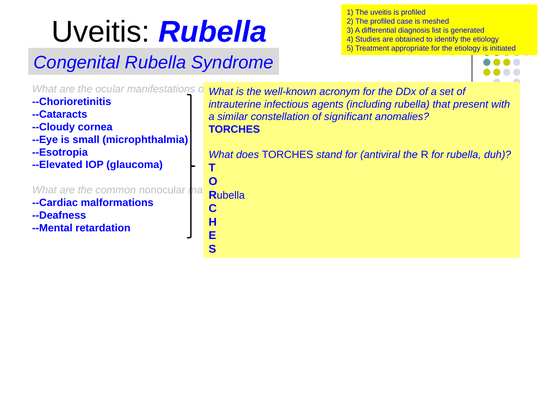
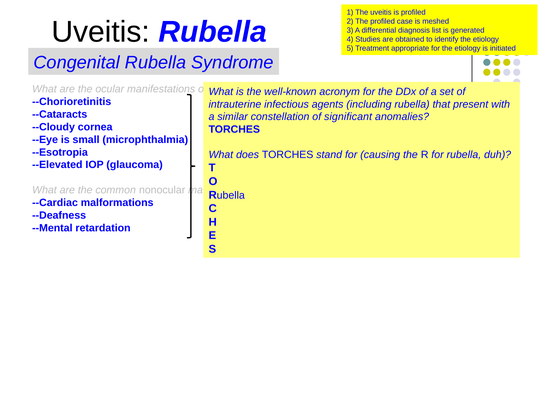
antiviral: antiviral -> causing
